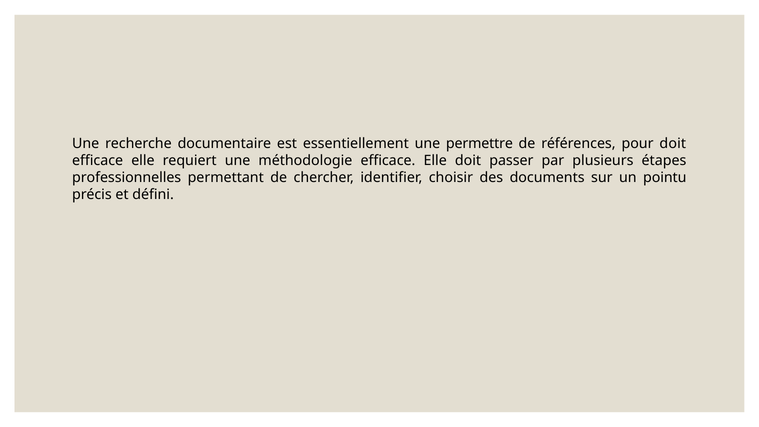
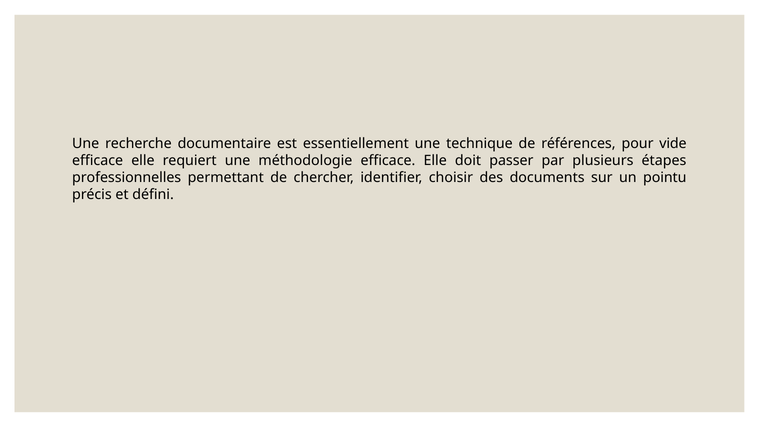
permettre: permettre -> technique
pour doit: doit -> vide
